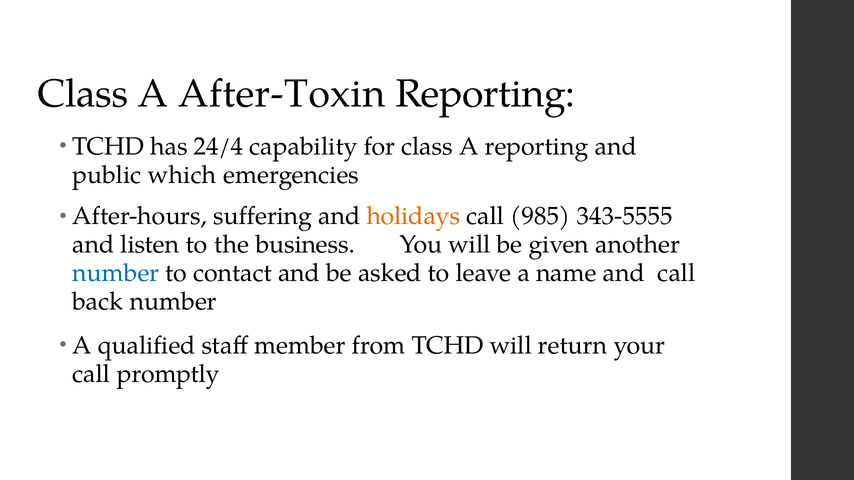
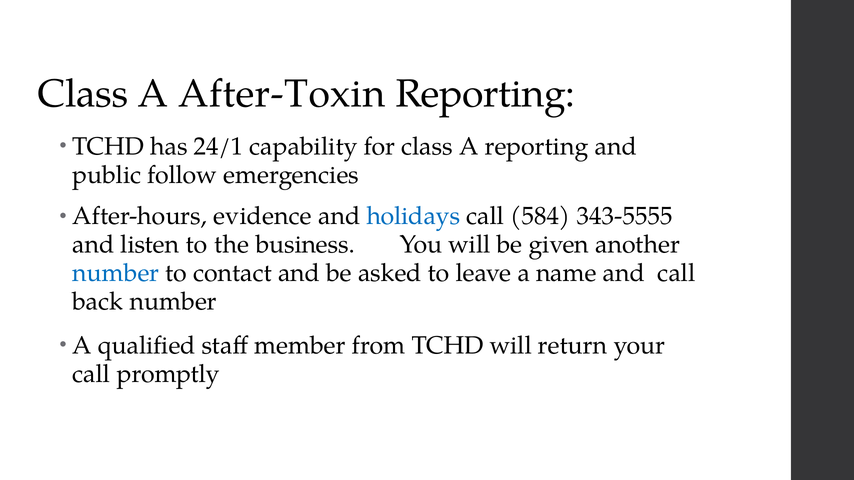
24/4: 24/4 -> 24/1
which: which -> follow
suffering: suffering -> evidence
holidays colour: orange -> blue
985: 985 -> 584
